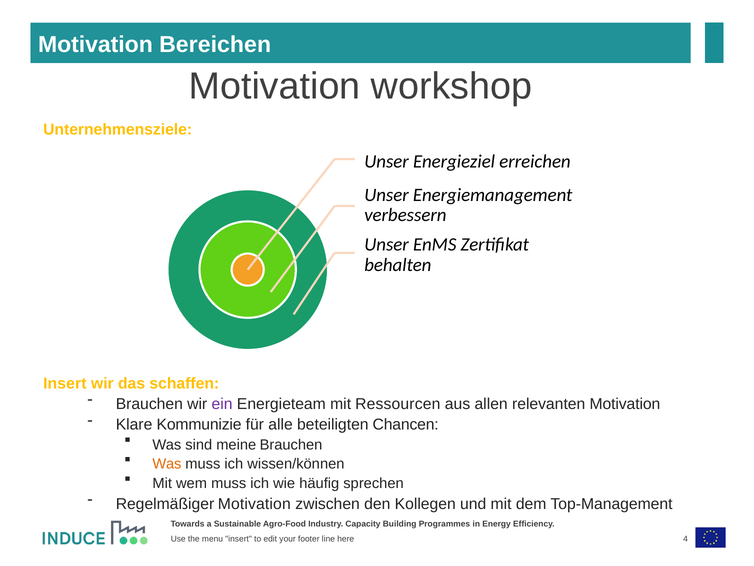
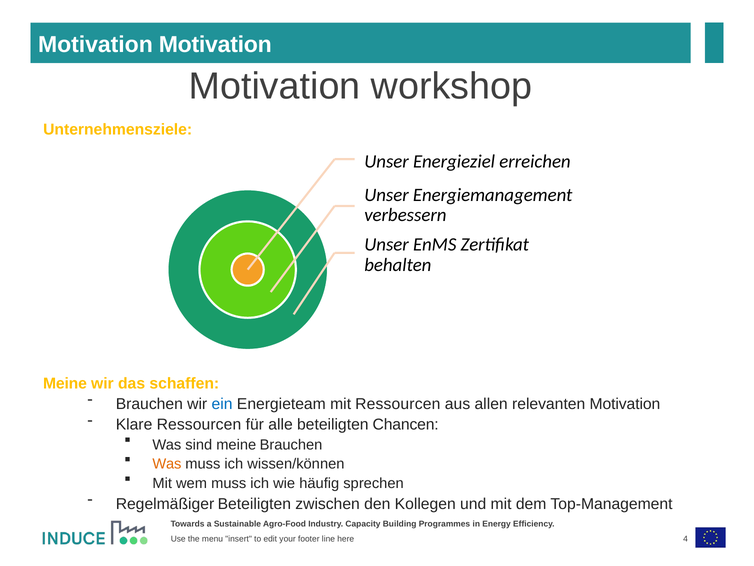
Bereichen at (215, 44): Bereichen -> Motivation
Insert at (65, 383): Insert -> Meine
ein colour: purple -> blue
Klare Kommunizie: Kommunizie -> Ressourcen
Regelmäßiger Motivation: Motivation -> Beteiligten
